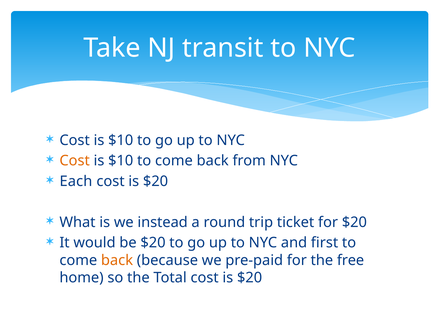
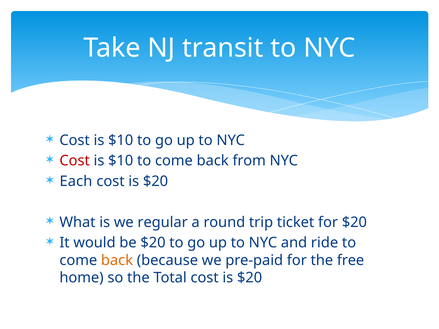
Cost at (75, 161) colour: orange -> red
instead: instead -> regular
first: first -> ride
